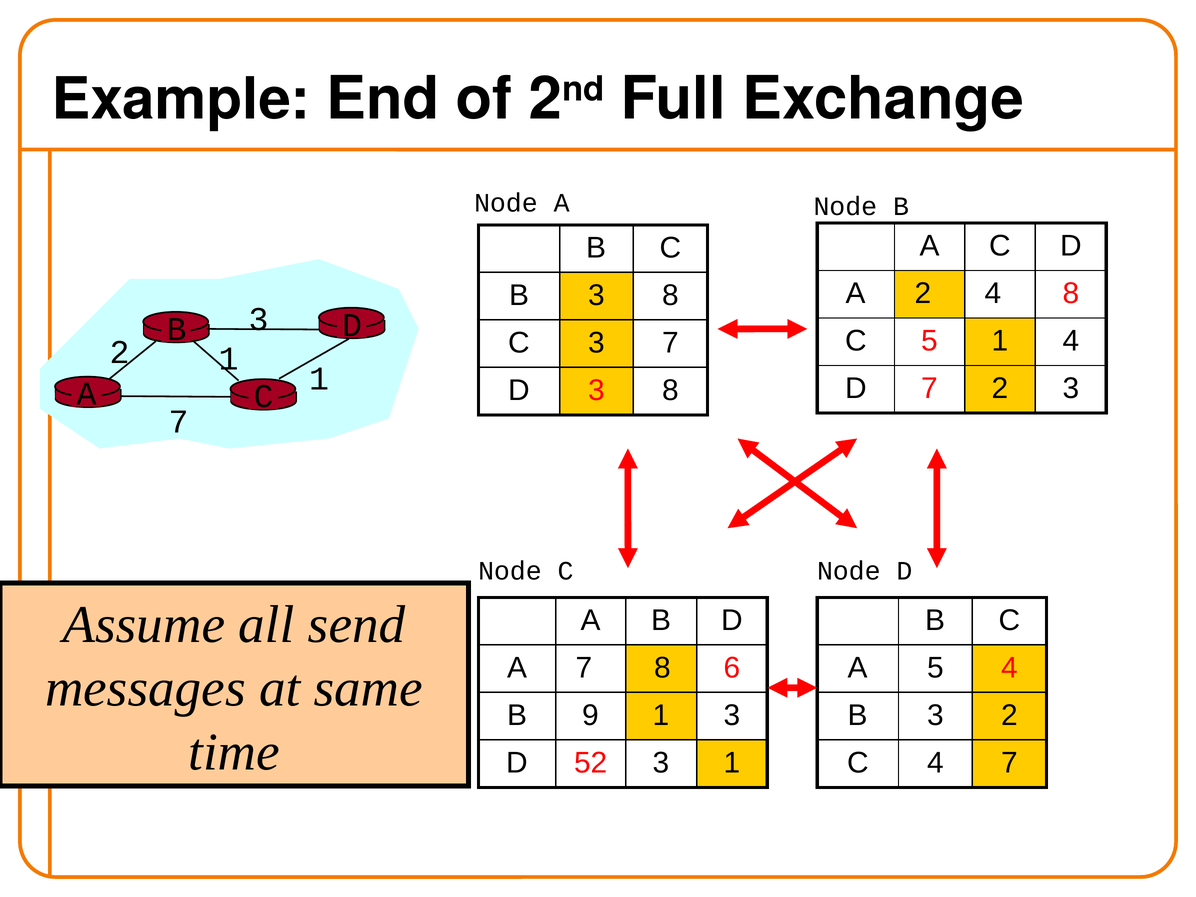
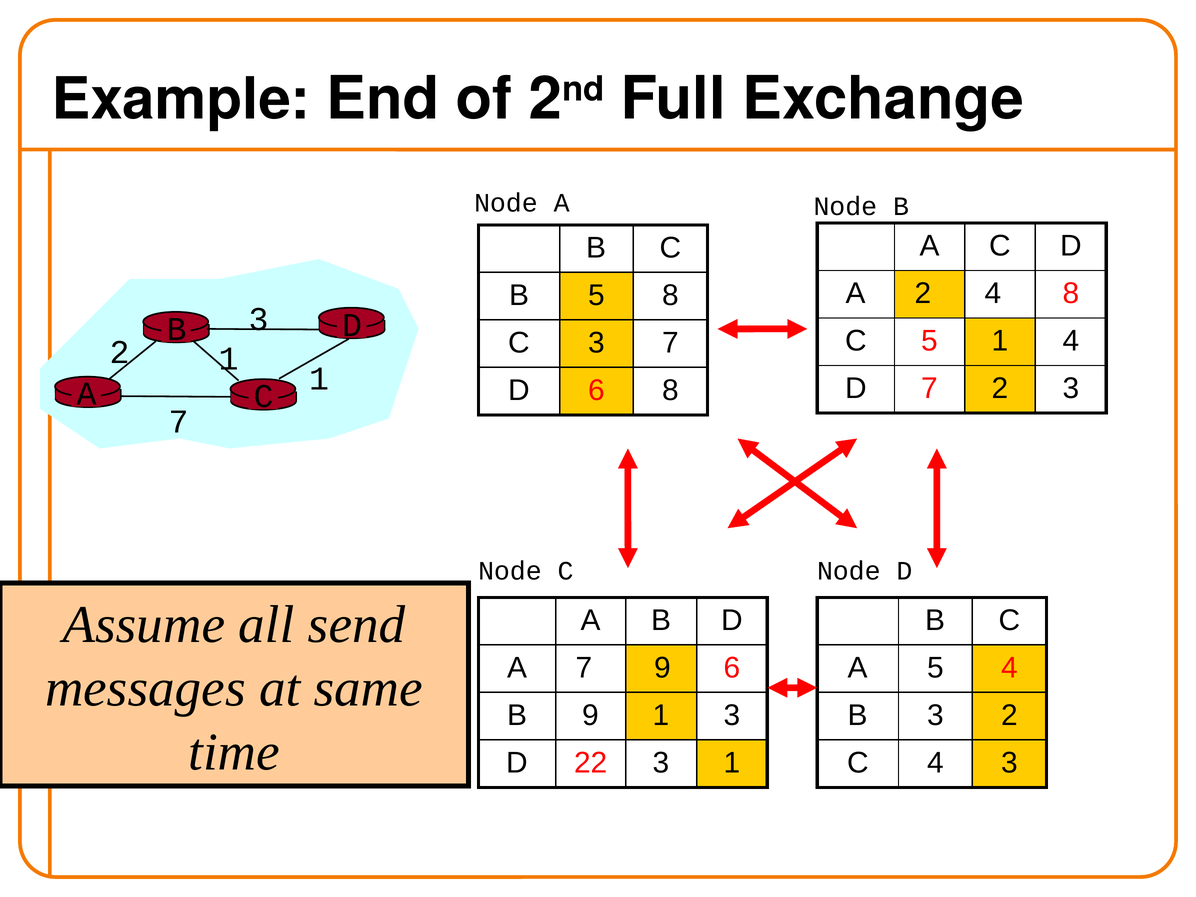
3 at (596, 295): 3 -> 5
3 at (596, 390): 3 -> 6
7 8: 8 -> 9
52: 52 -> 22
4 7: 7 -> 3
